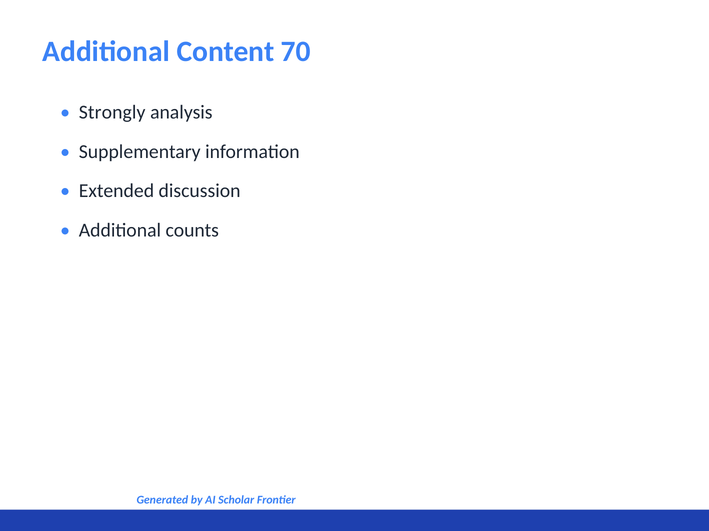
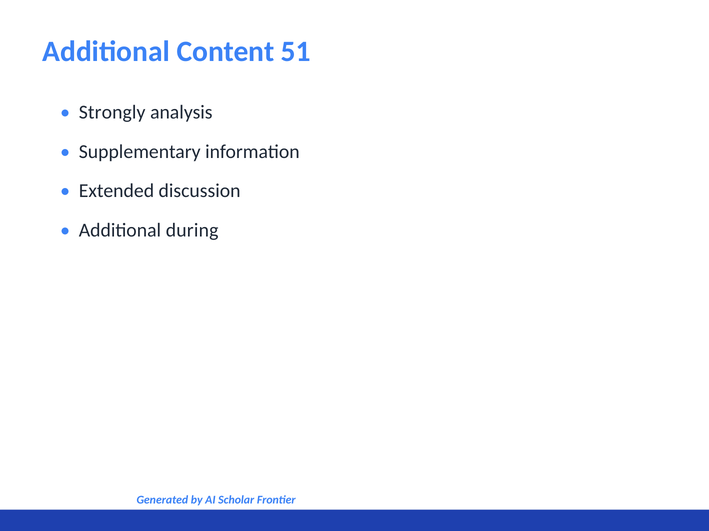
70: 70 -> 51
counts: counts -> during
